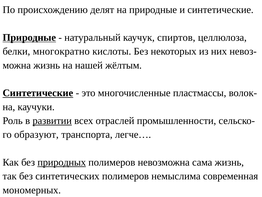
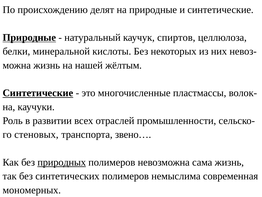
многократно: многократно -> минеральной
развитии underline: present -> none
образуют: образуют -> стеновых
легче…: легче… -> звено…
